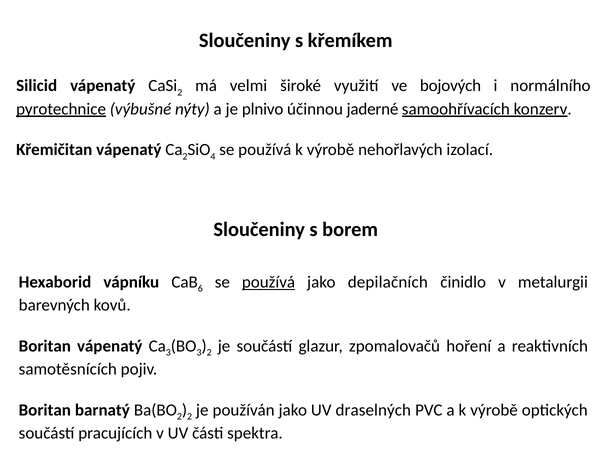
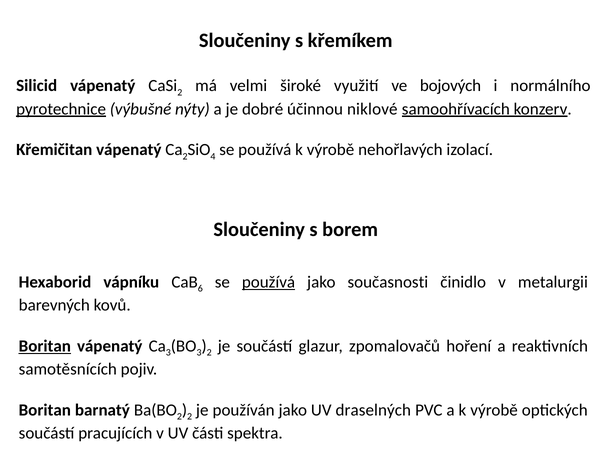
plnivo: plnivo -> dobré
jaderné: jaderné -> niklové
depilačních: depilačních -> současnosti
Boritan at (45, 346) underline: none -> present
